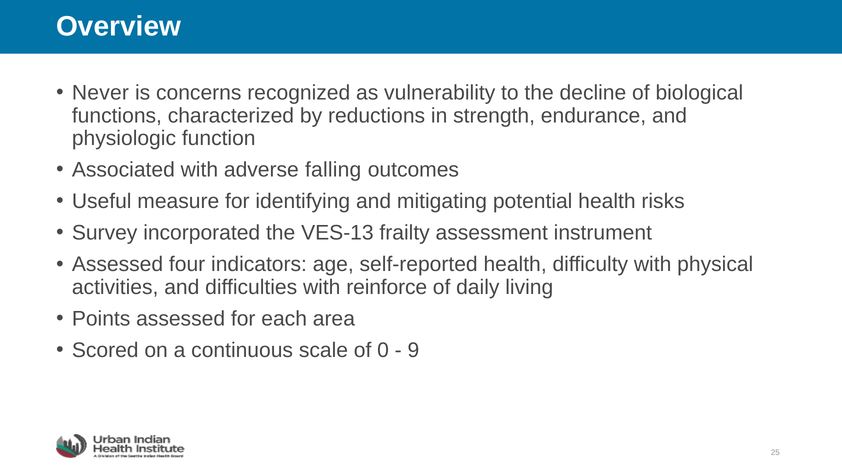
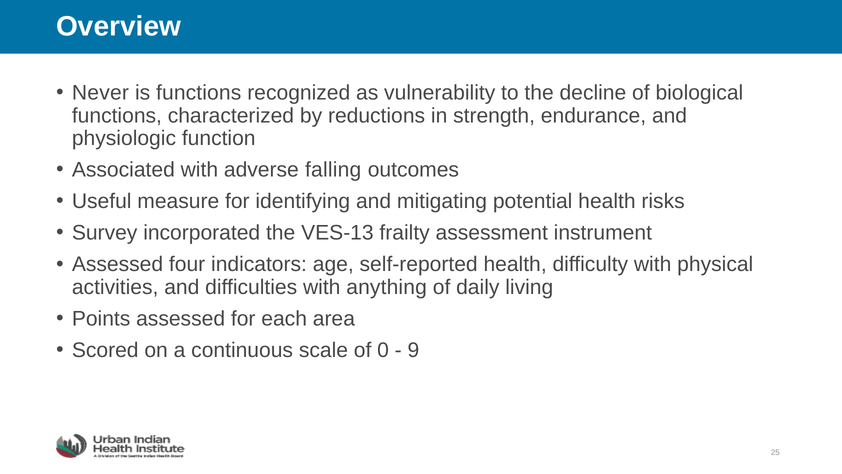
is concerns: concerns -> functions
reinforce: reinforce -> anything
